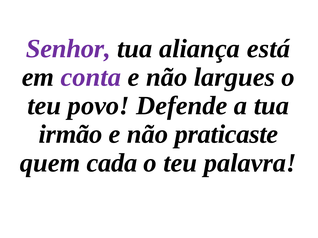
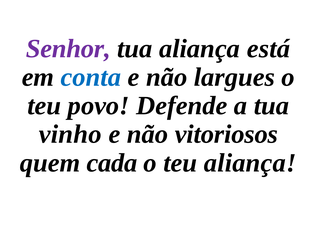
conta colour: purple -> blue
irmão: irmão -> vinho
praticaste: praticaste -> vitoriosos
teu palavra: palavra -> aliança
